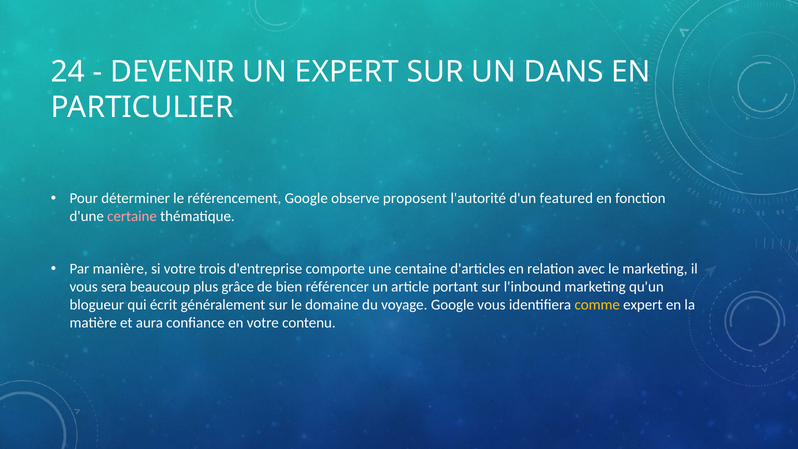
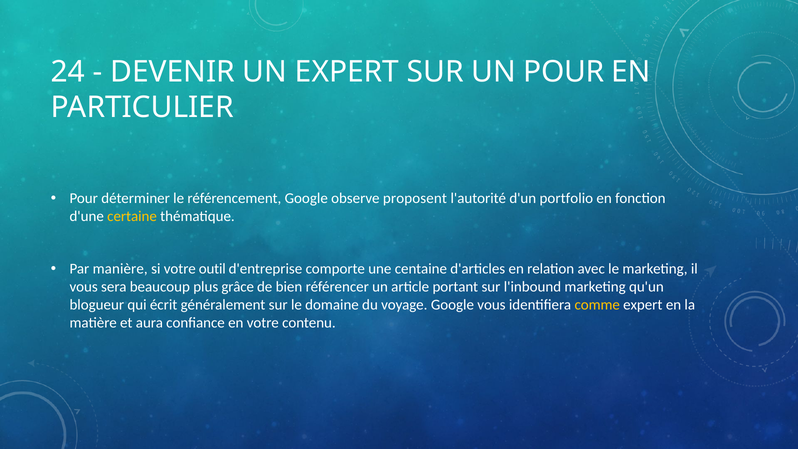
UN DANS: DANS -> POUR
featured: featured -> portfolio
certaine colour: pink -> yellow
trois: trois -> outil
